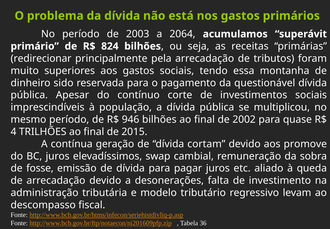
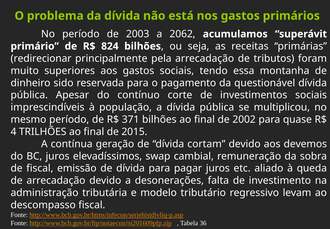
2064: 2064 -> 2062
946: 946 -> 371
promove: promove -> devemos
de fosse: fosse -> fiscal
